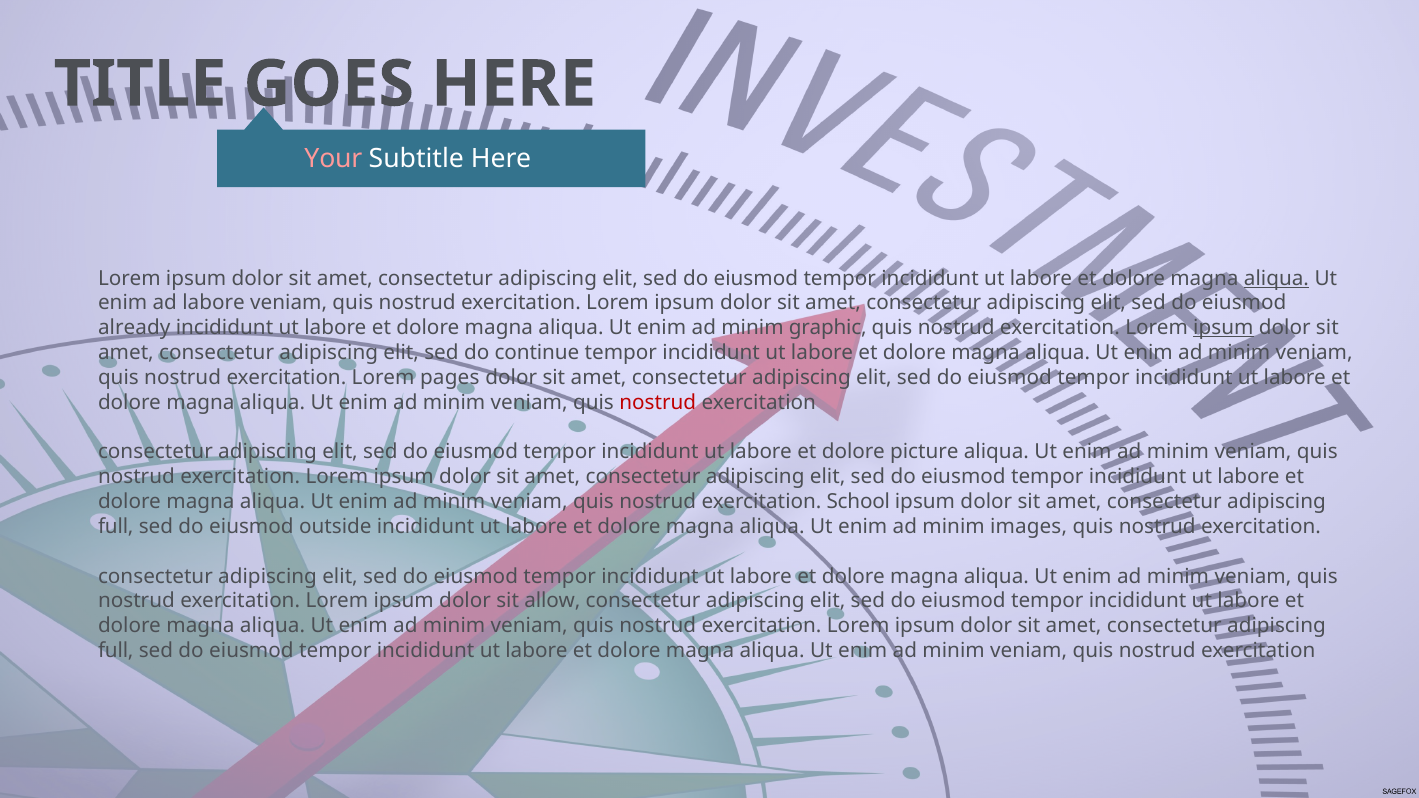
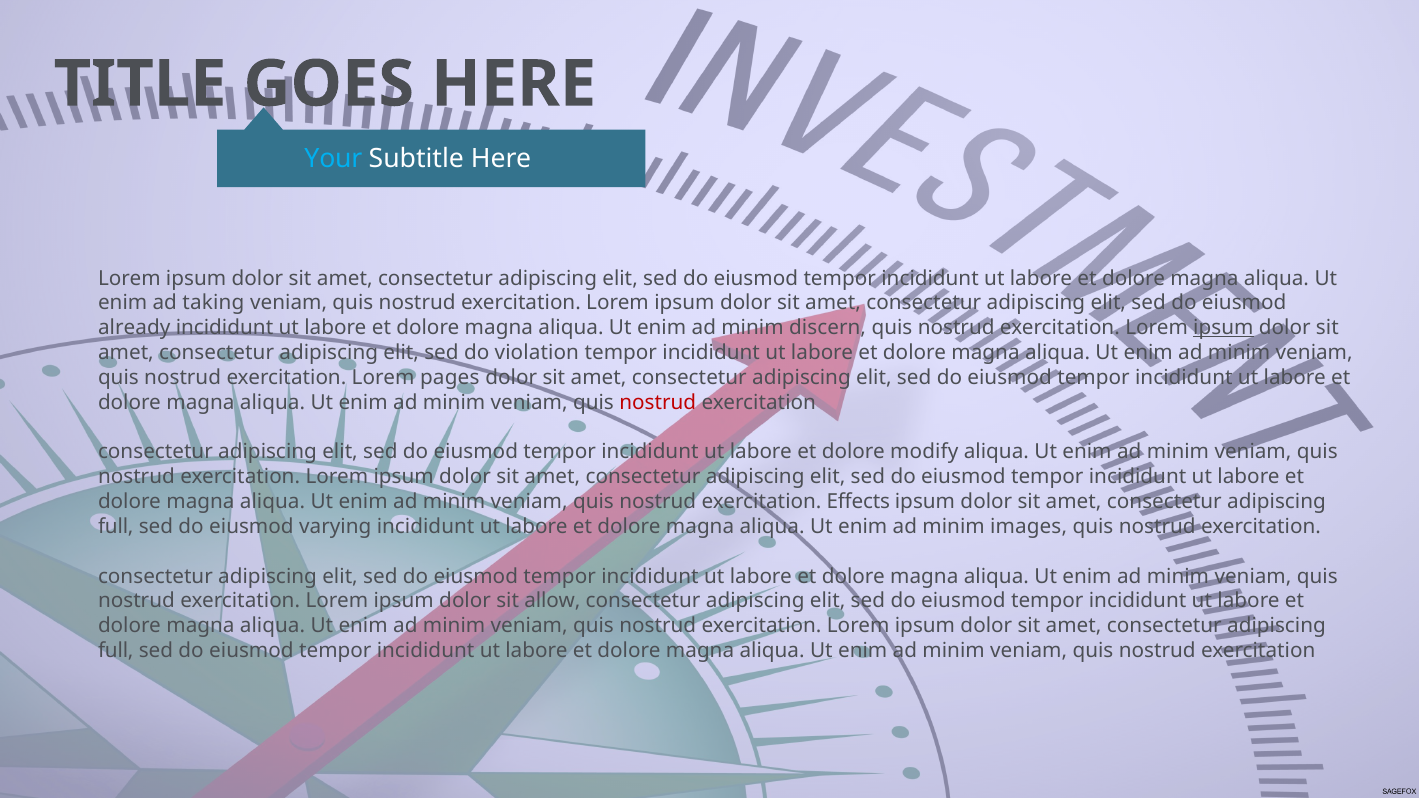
Your colour: pink -> light blue
aliqua at (1277, 278) underline: present -> none
ad labore: labore -> taking
graphic: graphic -> discern
continue: continue -> violation
picture: picture -> modify
School: School -> Effects
outside: outside -> varying
